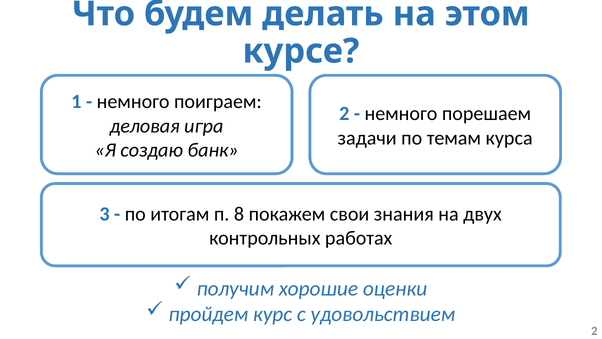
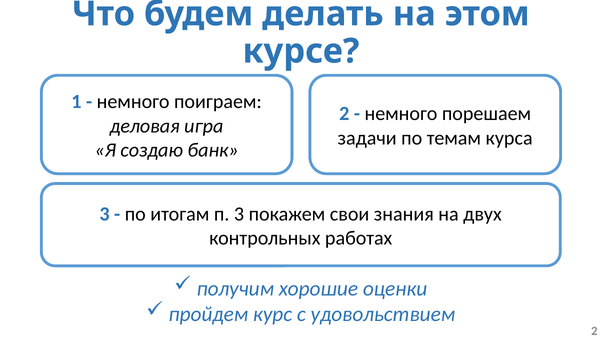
п 8: 8 -> 3
